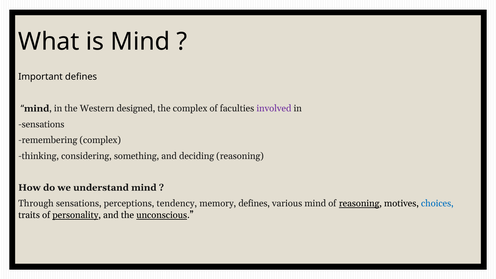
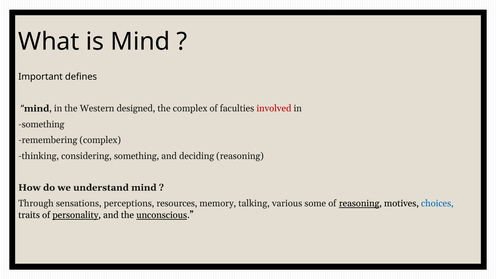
involved colour: purple -> red
sensations at (41, 124): sensations -> something
tendency: tendency -> resources
memory defines: defines -> talking
various mind: mind -> some
